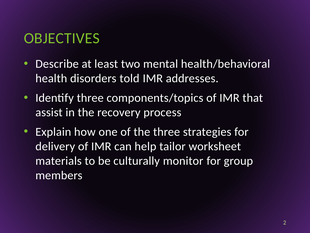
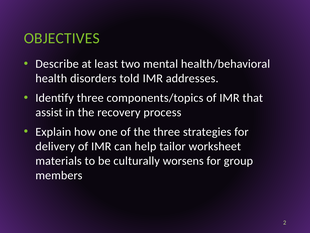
monitor: monitor -> worsens
